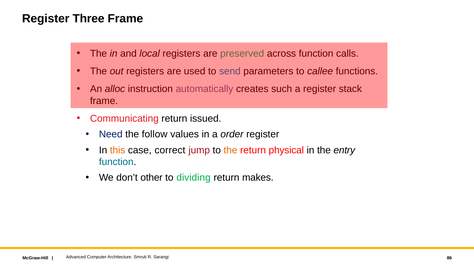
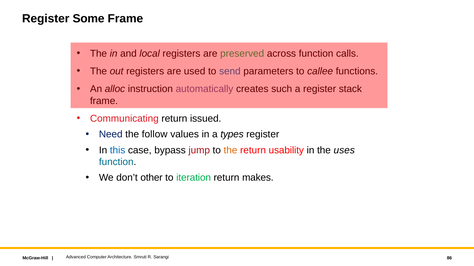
Three: Three -> Some
order: order -> types
this colour: orange -> blue
correct: correct -> bypass
physical: physical -> usability
entry: entry -> uses
dividing: dividing -> iteration
